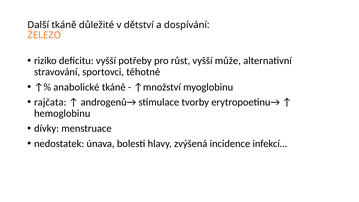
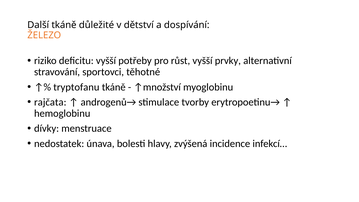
může: může -> prvky
anabolické: anabolické -> tryptofanu
